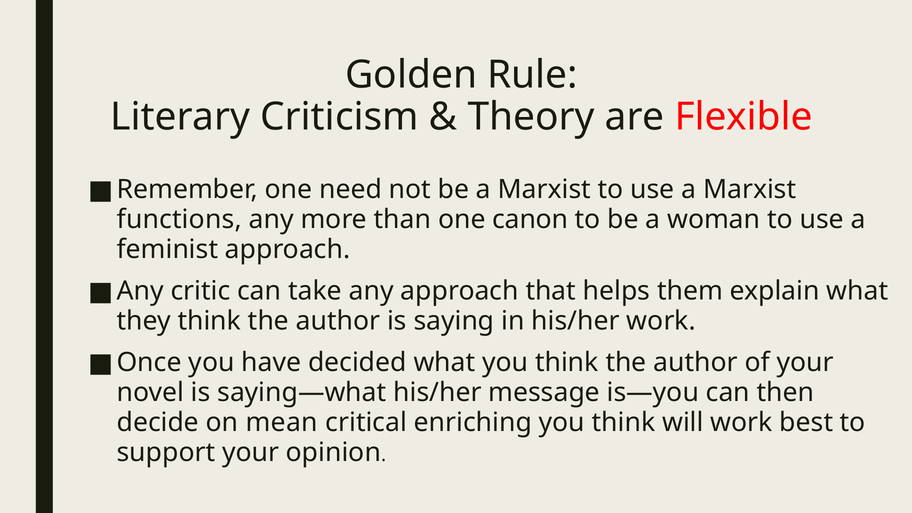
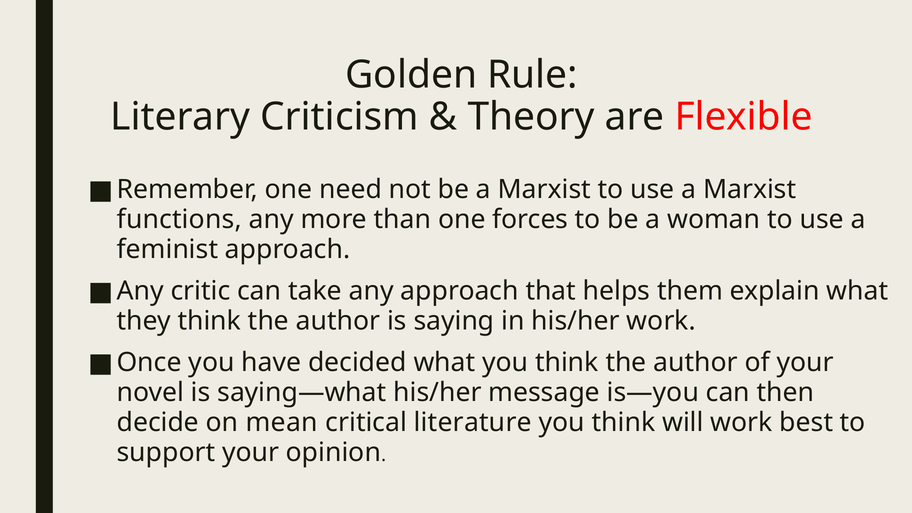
canon: canon -> forces
enriching: enriching -> literature
